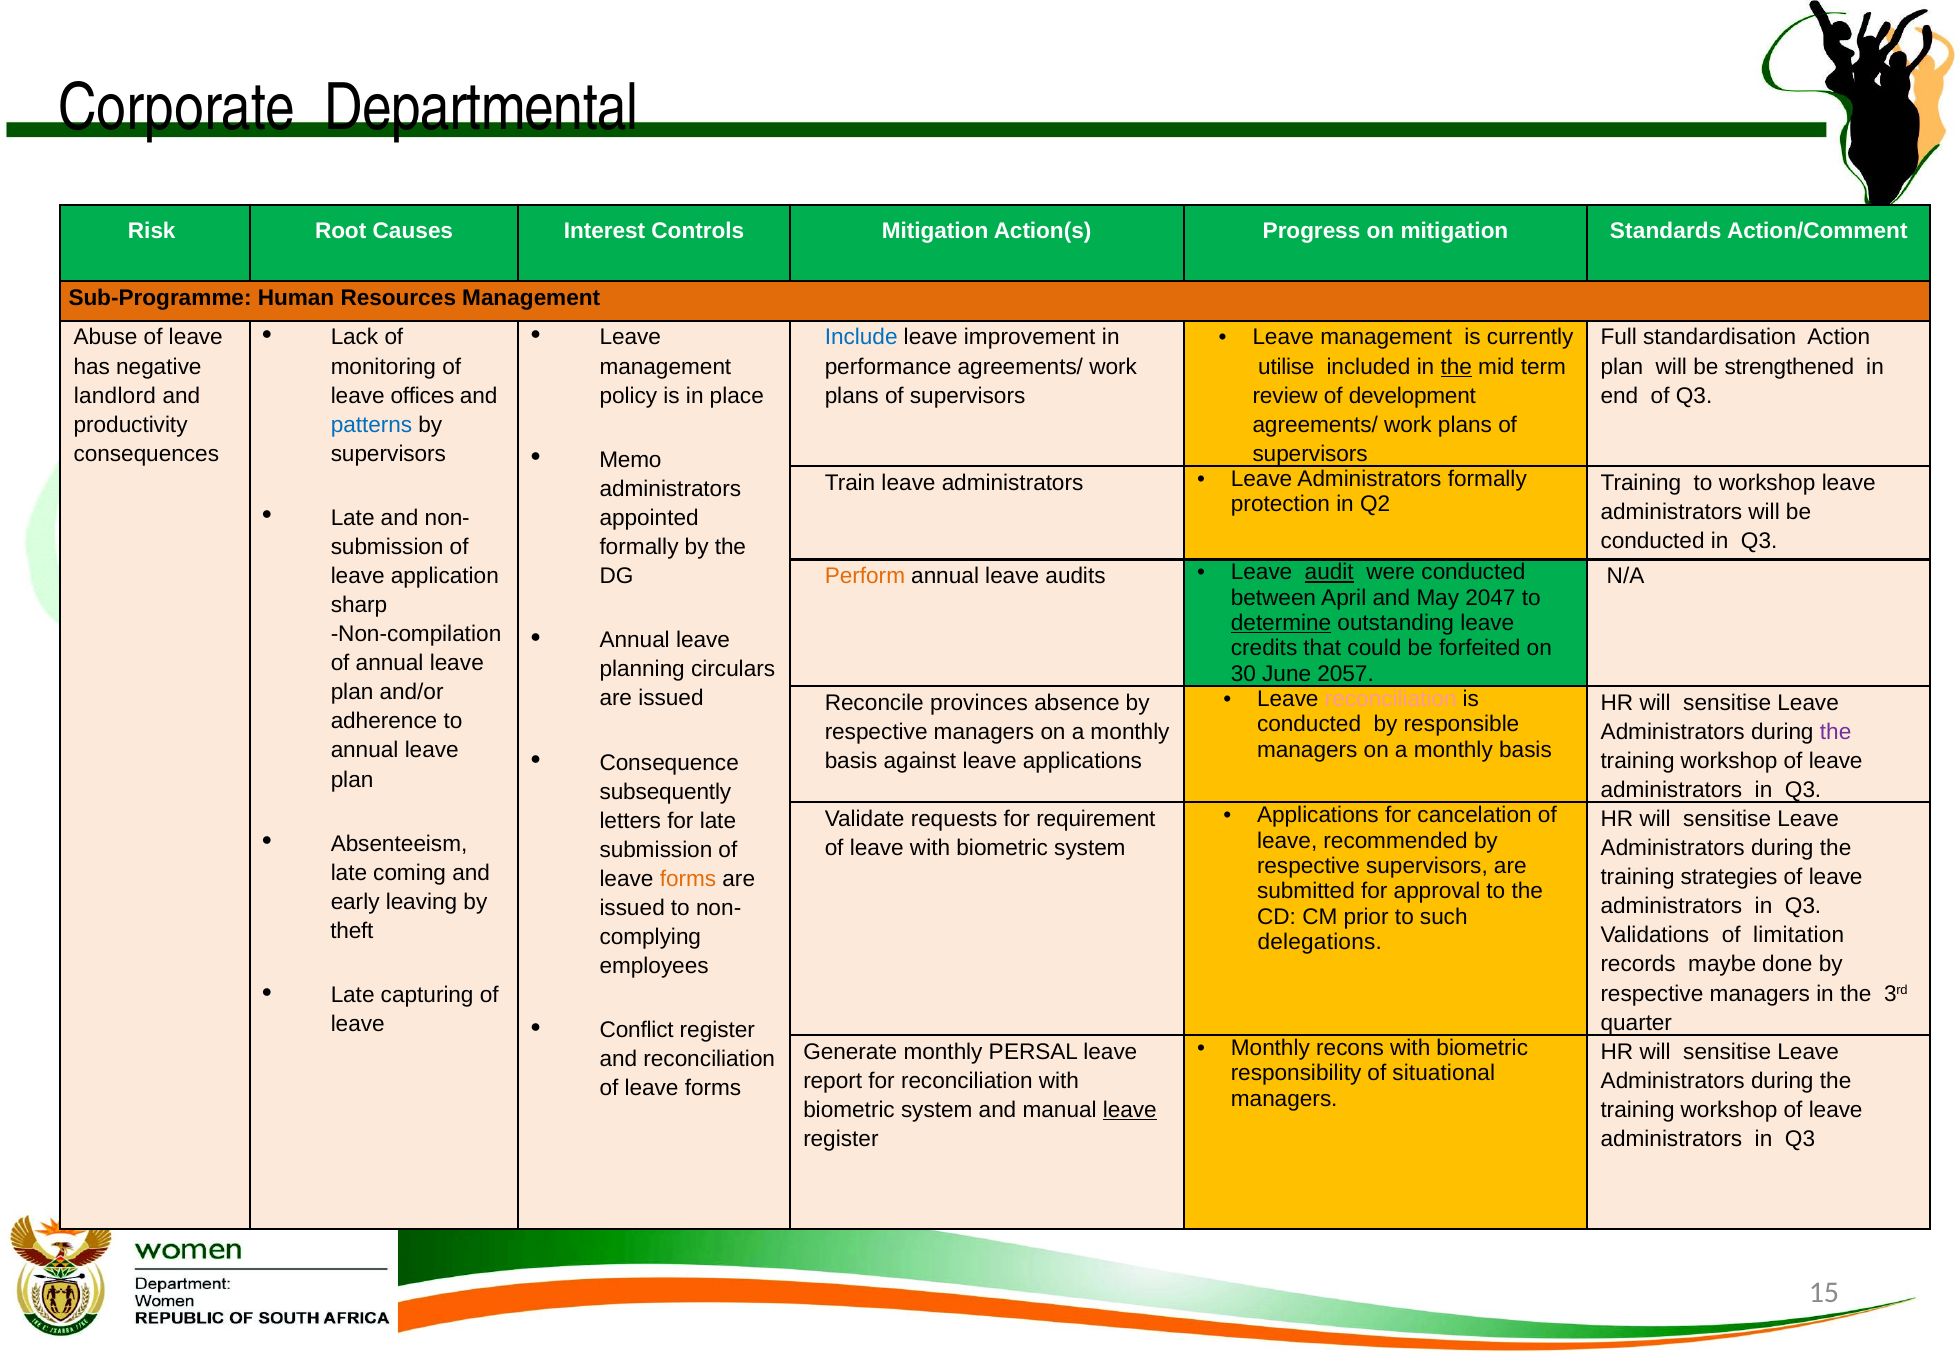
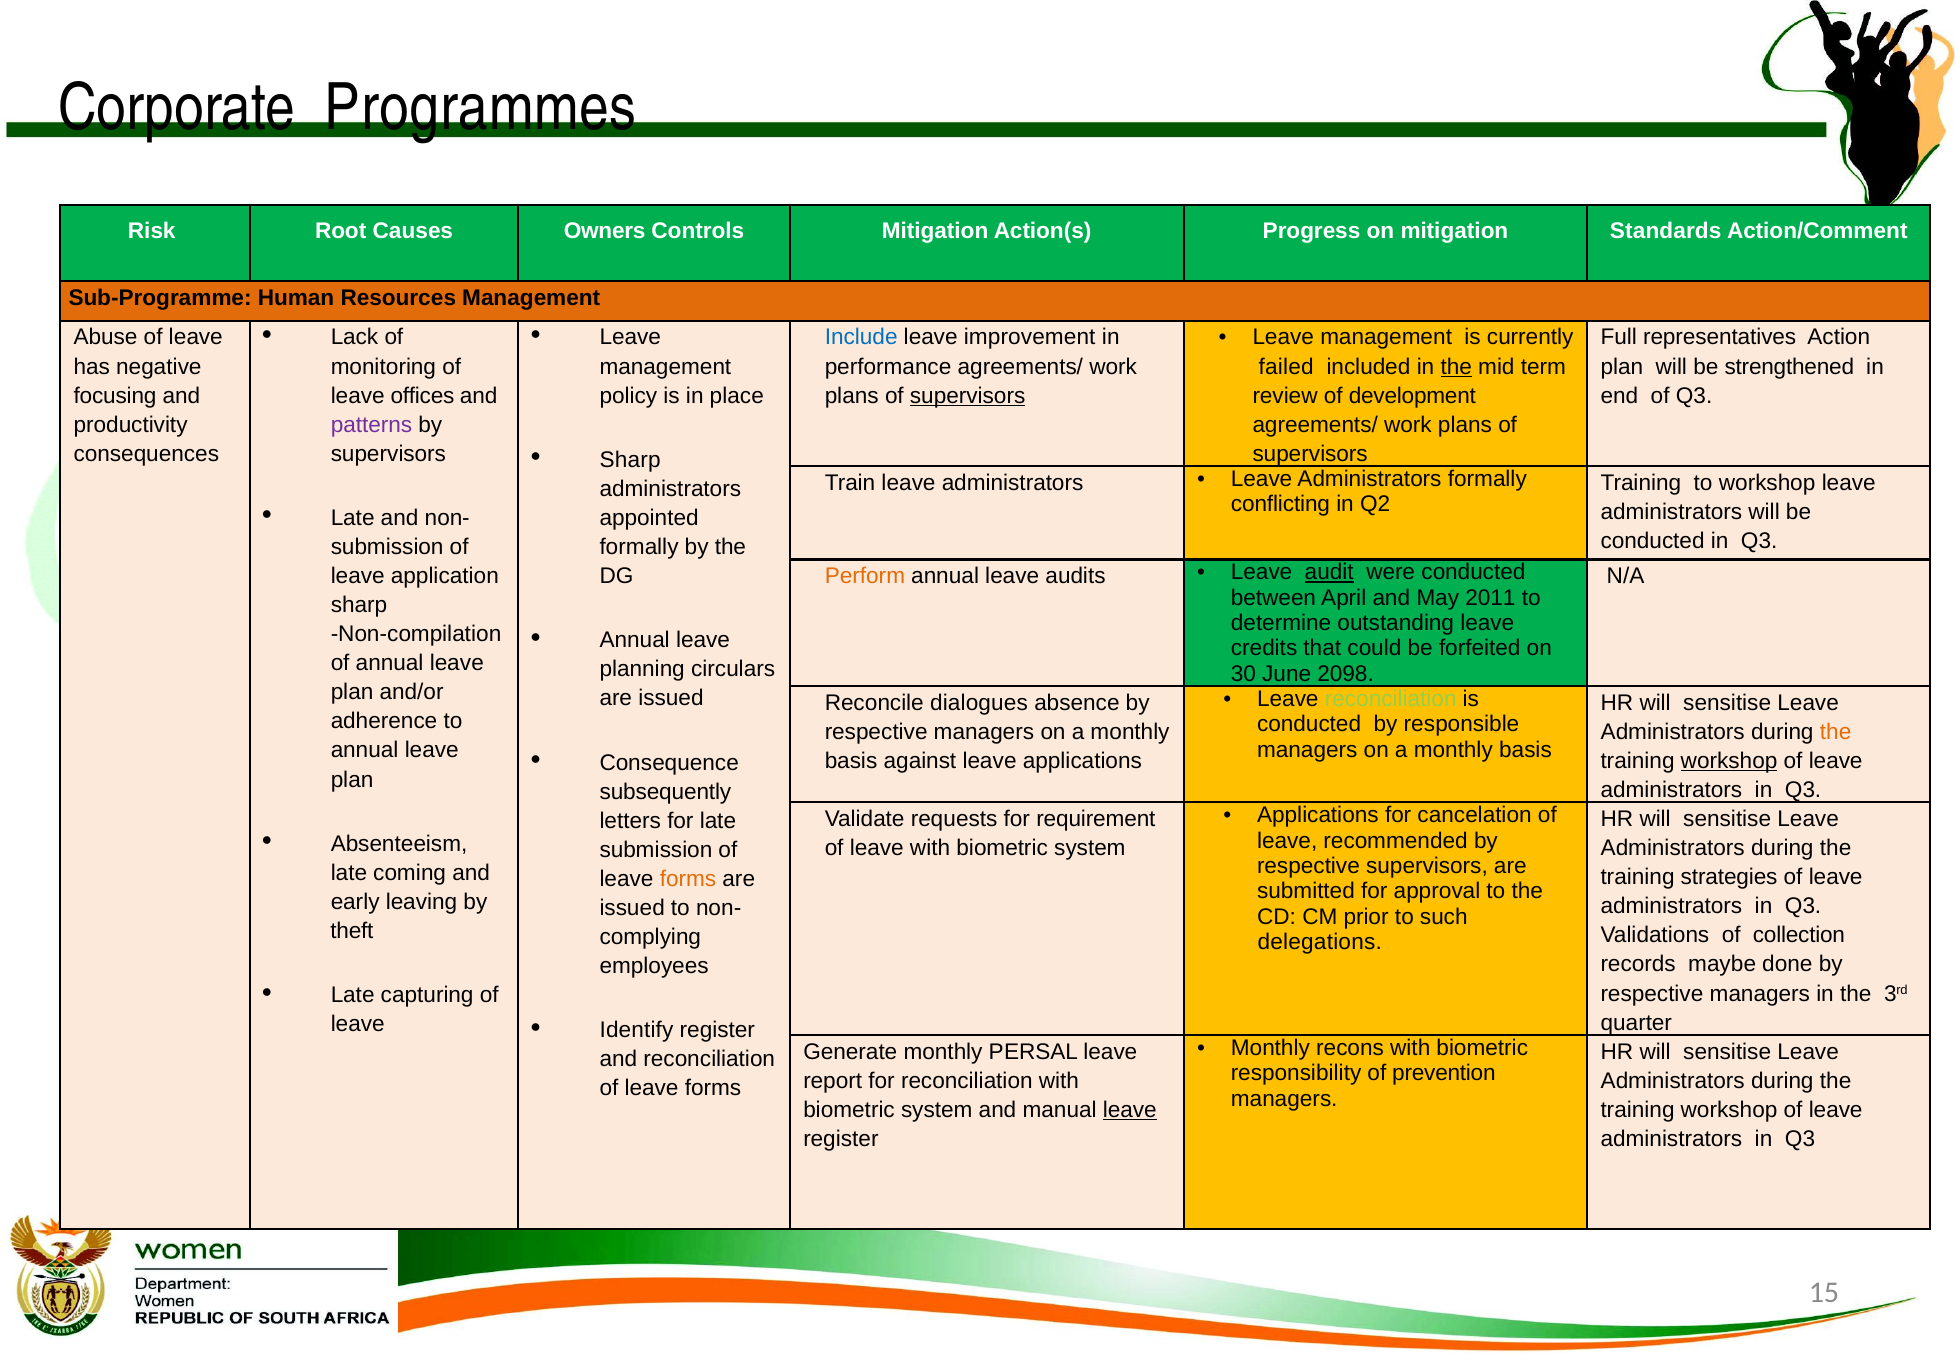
Departmental: Departmental -> Programmes
Interest: Interest -> Owners
standardisation: standardisation -> representatives
utilise: utilise -> failed
landlord: landlord -> focusing
supervisors at (968, 395) underline: none -> present
patterns colour: blue -> purple
Memo at (630, 460): Memo -> Sharp
protection: protection -> conflicting
2047: 2047 -> 2011
determine underline: present -> none
2057: 2057 -> 2098
reconciliation at (1391, 699) colour: pink -> light green
provinces: provinces -> dialogues
the at (1836, 732) colour: purple -> orange
workshop at (1729, 761) underline: none -> present
limitation: limitation -> collection
Conflict: Conflict -> Identify
situational: situational -> prevention
